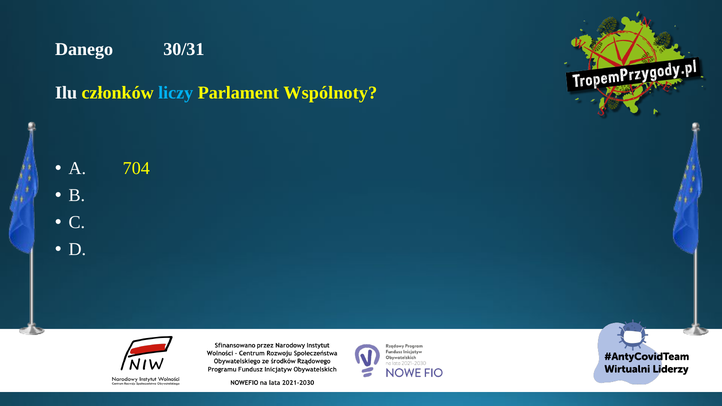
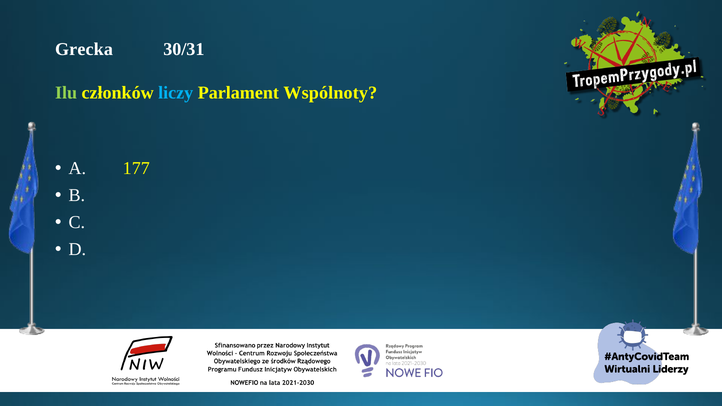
Danego: Danego -> Grecka
Ilu colour: white -> light green
704: 704 -> 177
